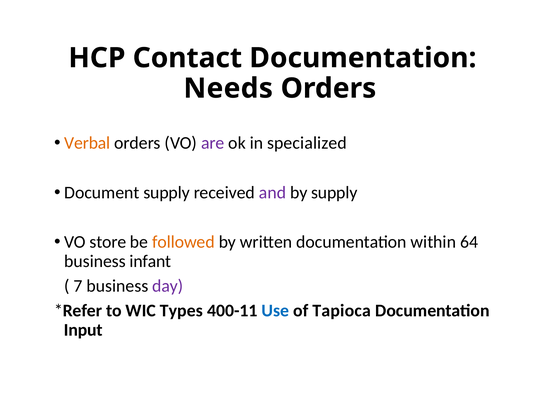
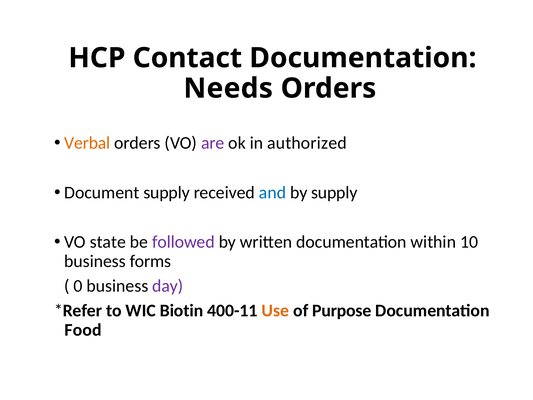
specialized: specialized -> authorized
and colour: purple -> blue
store: store -> state
followed colour: orange -> purple
64: 64 -> 10
infant: infant -> forms
7: 7 -> 0
Types: Types -> Biotin
Use colour: blue -> orange
Tapioca: Tapioca -> Purpose
Input: Input -> Food
